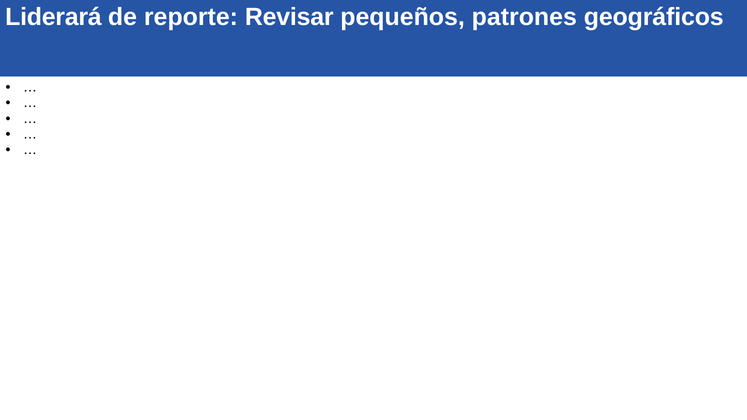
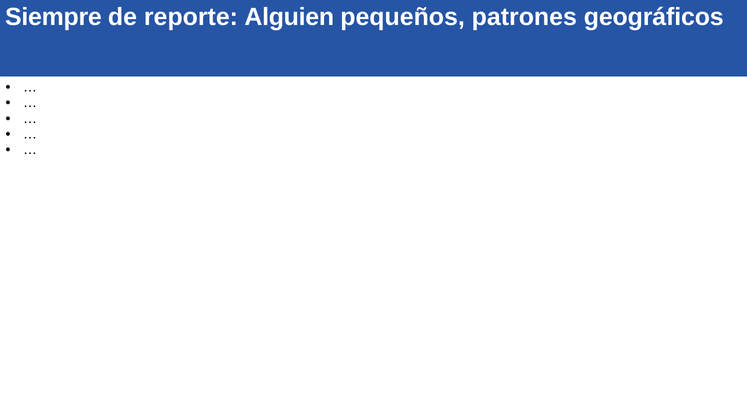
Liderará: Liderará -> Siempre
Revisar: Revisar -> Alguien
